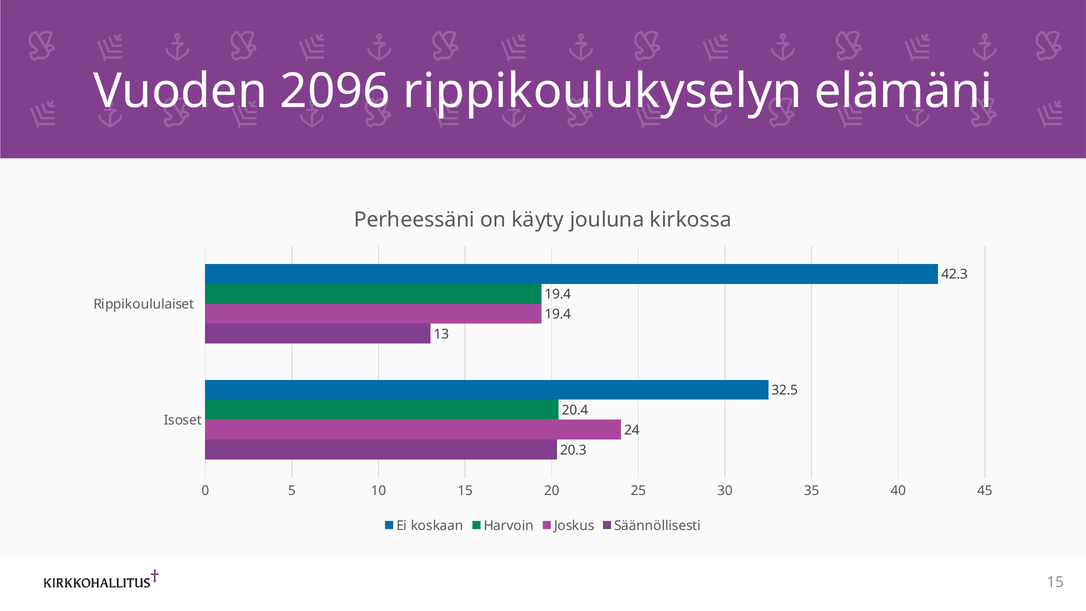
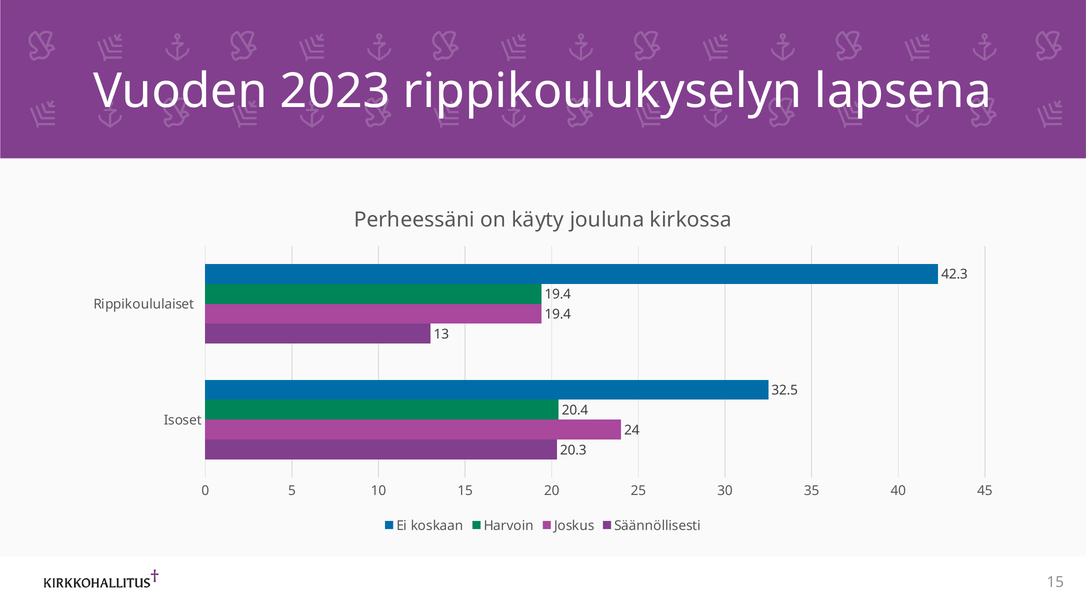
2096: 2096 -> 2023
elämäni: elämäni -> lapsena
